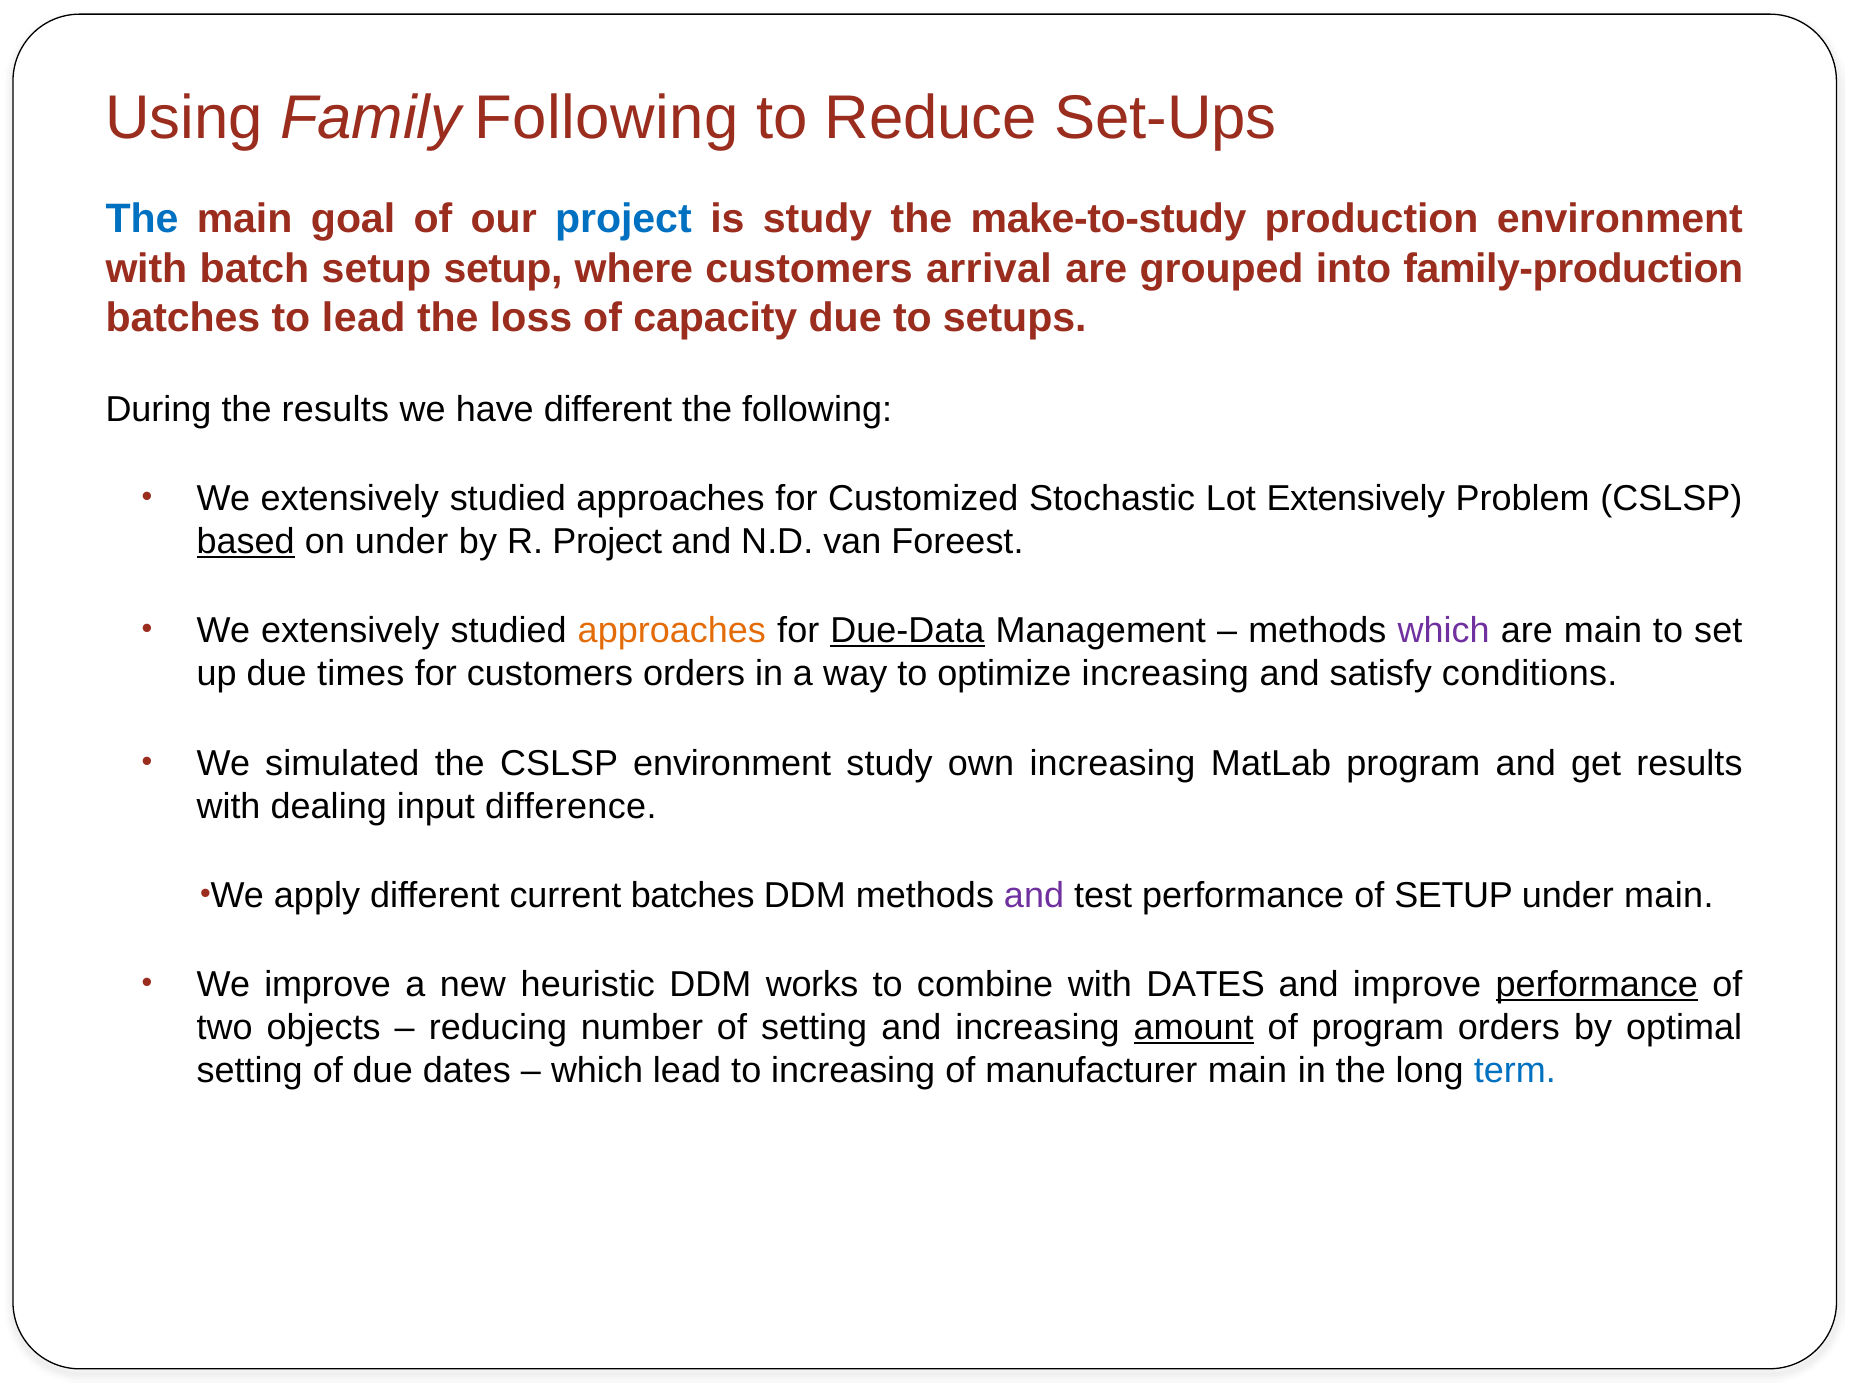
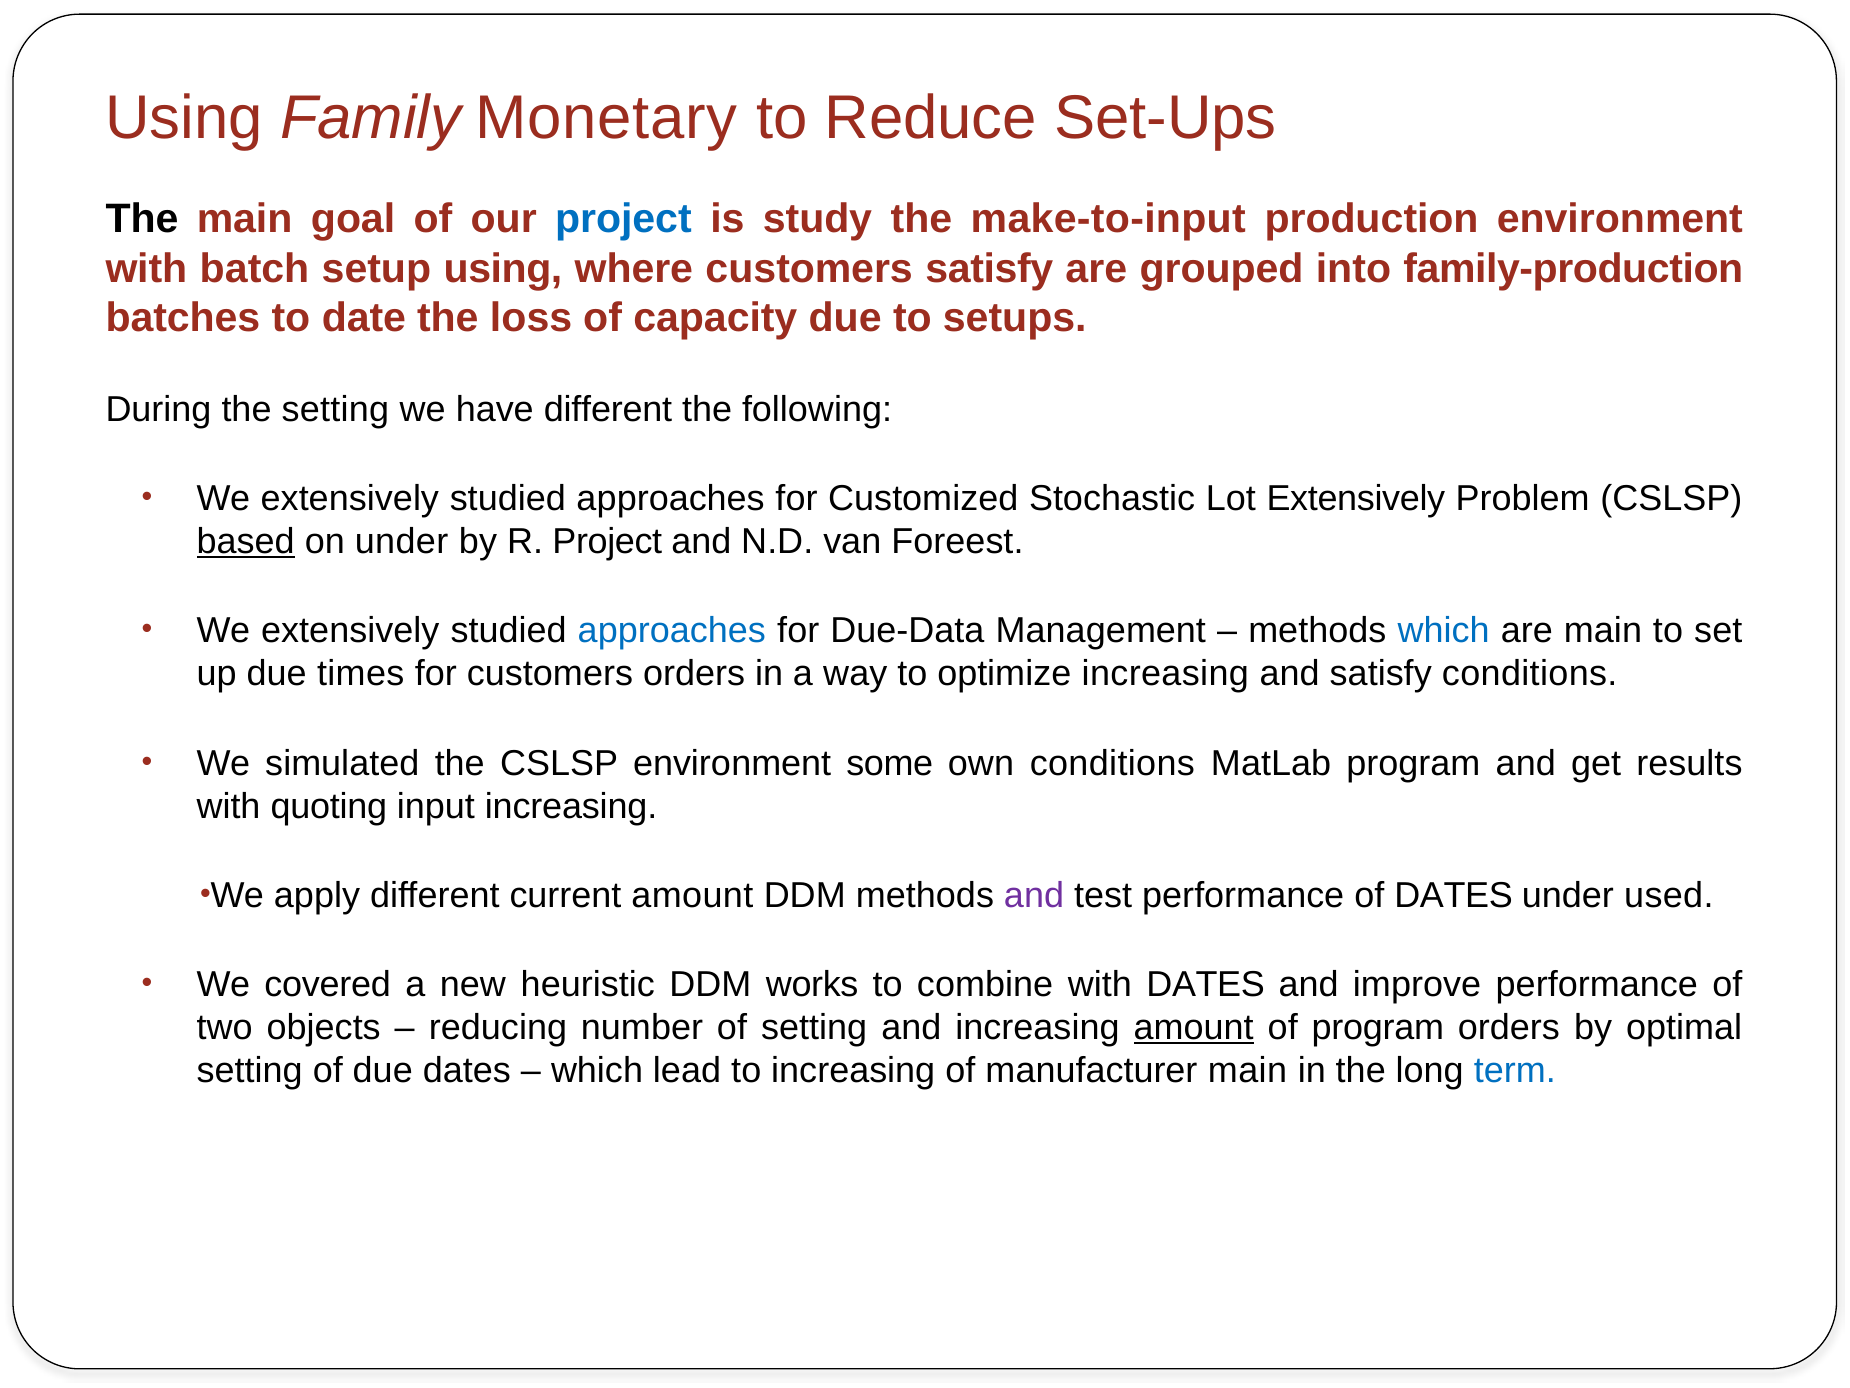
Family Following: Following -> Monetary
The at (142, 219) colour: blue -> black
make-to-study: make-to-study -> make-to-input
setup setup: setup -> using
customers arrival: arrival -> satisfy
to lead: lead -> date
the results: results -> setting
approaches at (672, 631) colour: orange -> blue
Due-Data underline: present -> none
which at (1444, 631) colour: purple -> blue
environment study: study -> some
own increasing: increasing -> conditions
dealing: dealing -> quoting
input difference: difference -> increasing
current batches: batches -> amount
of SETUP: SETUP -> DATES
under main: main -> used
We improve: improve -> covered
performance at (1597, 984) underline: present -> none
